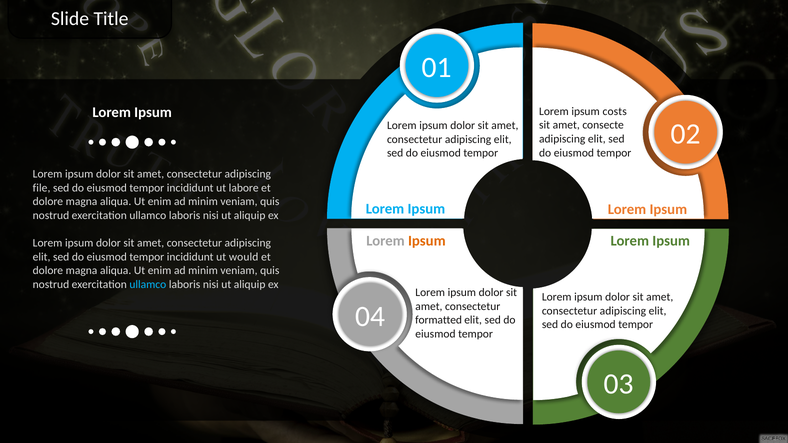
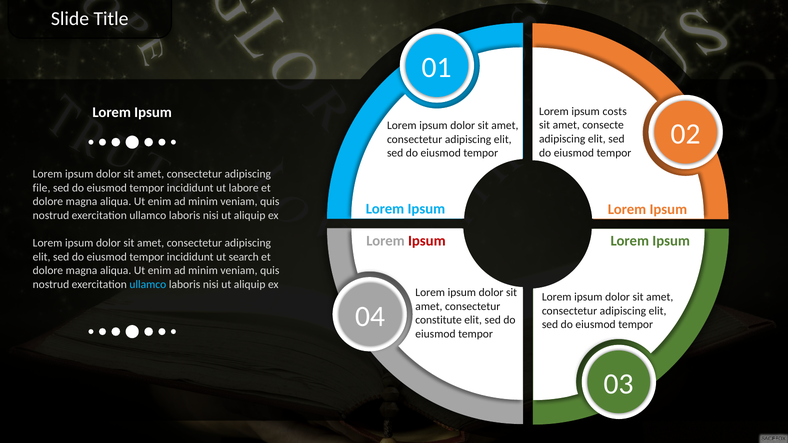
Ipsum at (427, 241) colour: orange -> red
would: would -> search
formatted: formatted -> constitute
